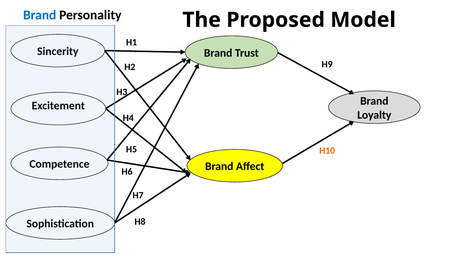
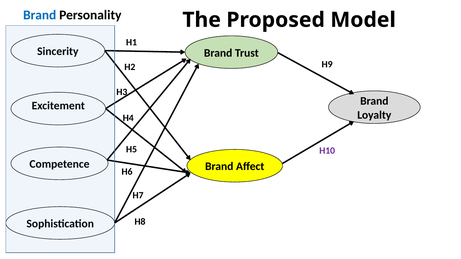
H10 colour: orange -> purple
